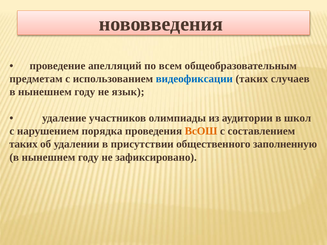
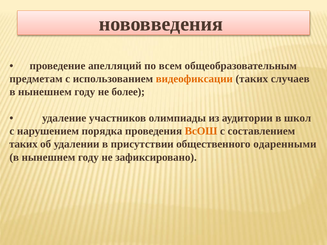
видеофиксации colour: blue -> orange
язык: язык -> более
заполненную: заполненную -> одаренными
